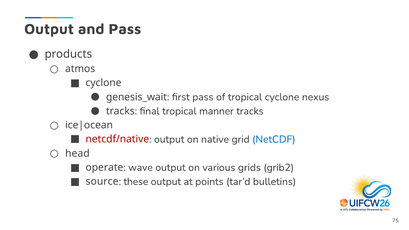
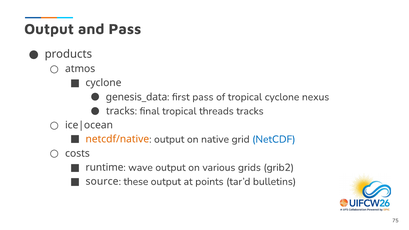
genesis_wait: genesis_wait -> genesis_data
manner: manner -> threads
netcdf/native colour: red -> orange
head: head -> costs
operate: operate -> runtime
